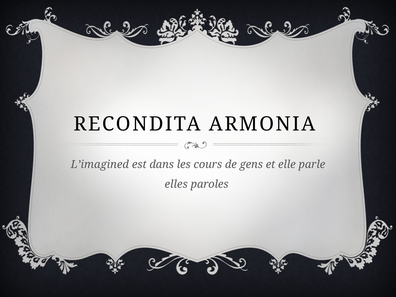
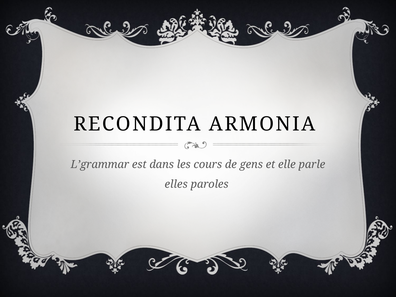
L’imagined: L’imagined -> L’grammar
